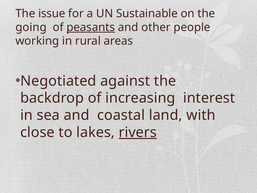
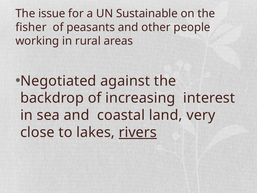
going: going -> fisher
peasants underline: present -> none
with: with -> very
